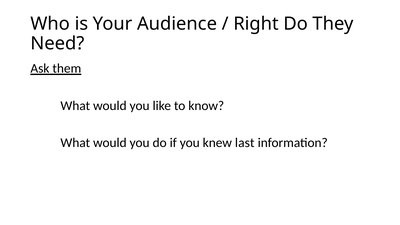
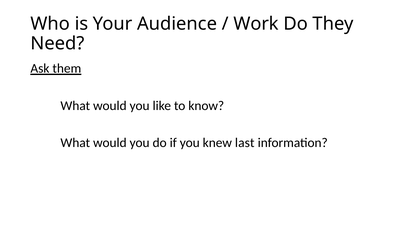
Right: Right -> Work
